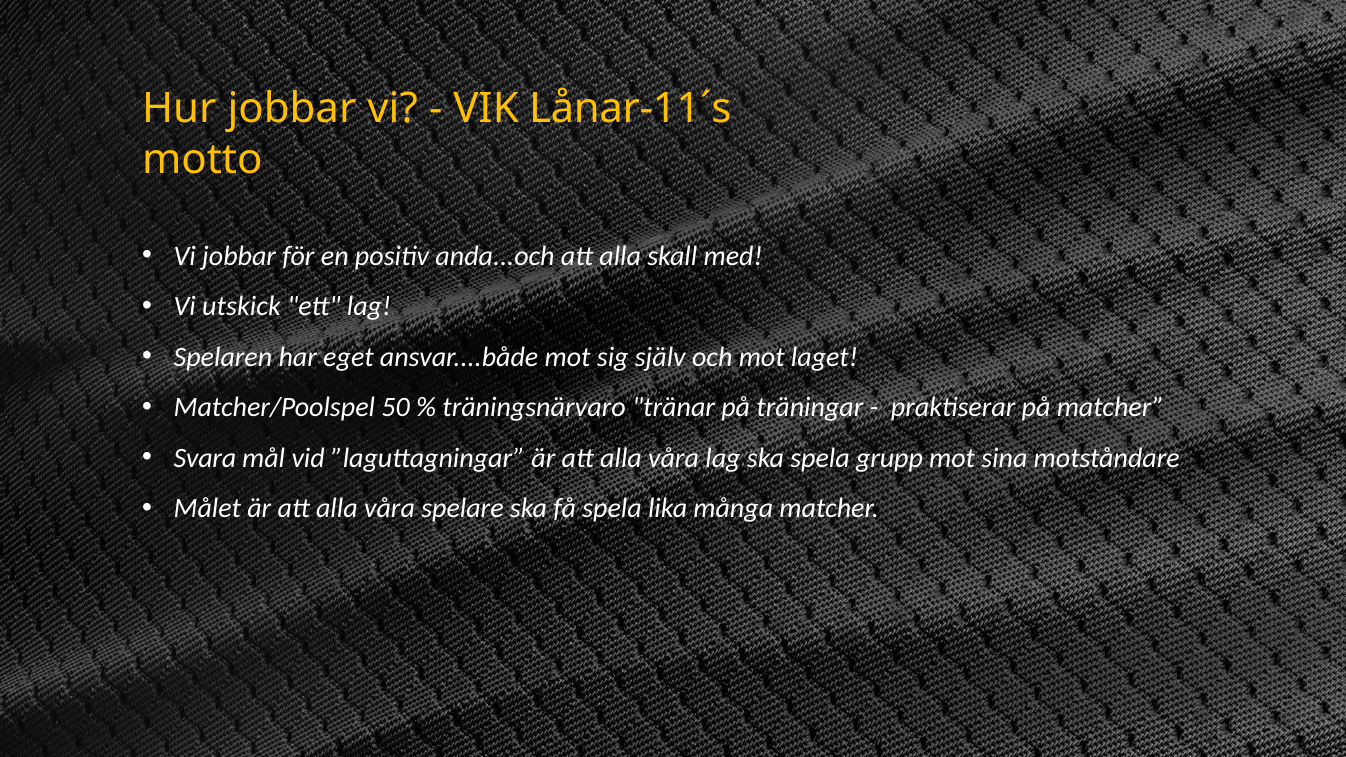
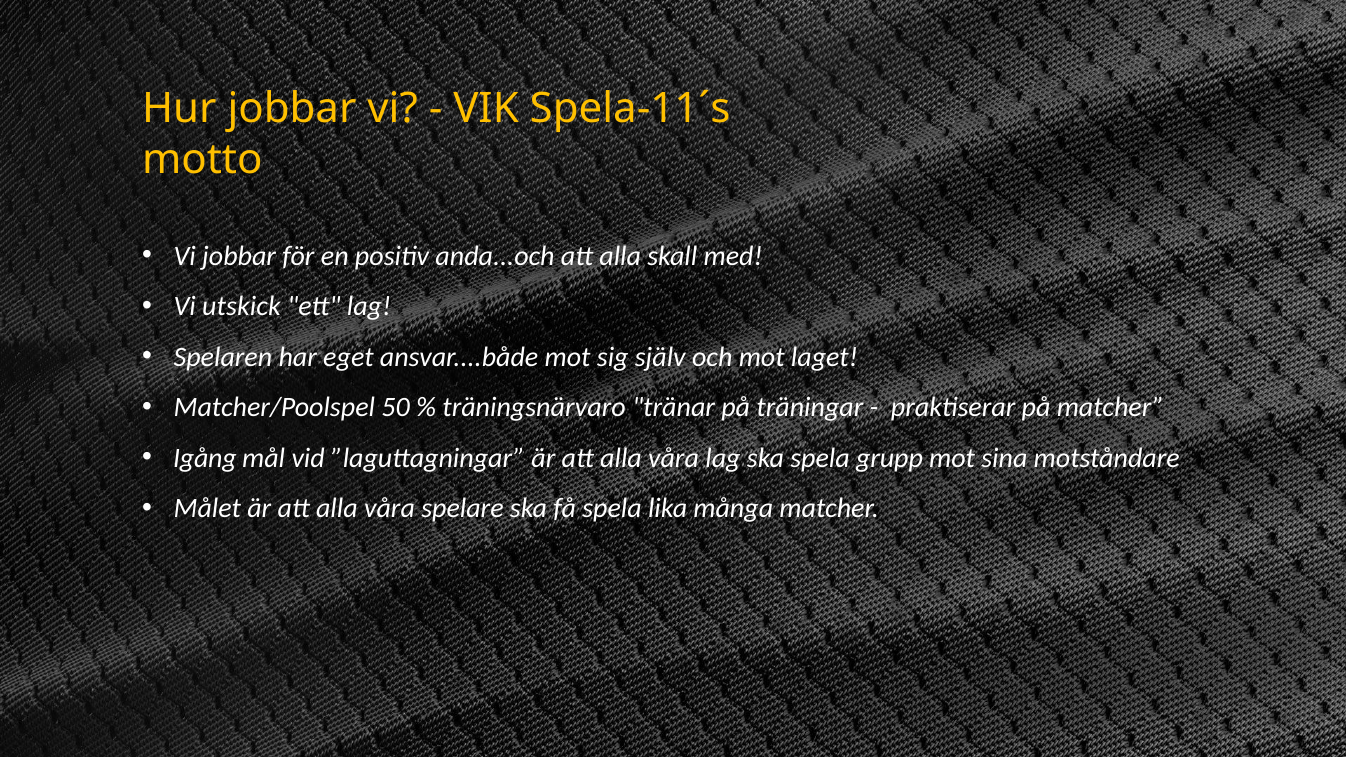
Lånar-11´s: Lånar-11´s -> Spela-11´s
Svara: Svara -> Igång
